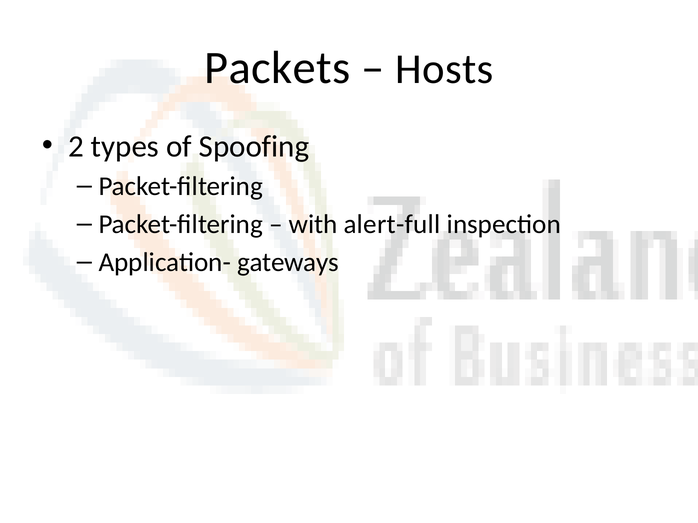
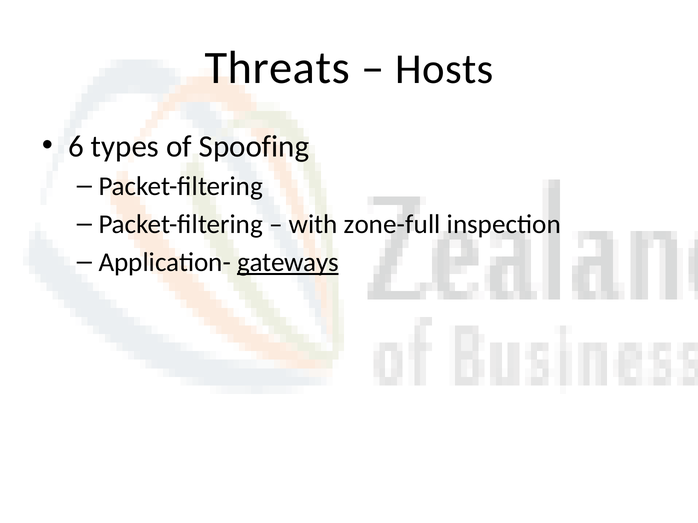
Packets: Packets -> Threats
2: 2 -> 6
alert-full: alert-full -> zone-full
gateways underline: none -> present
